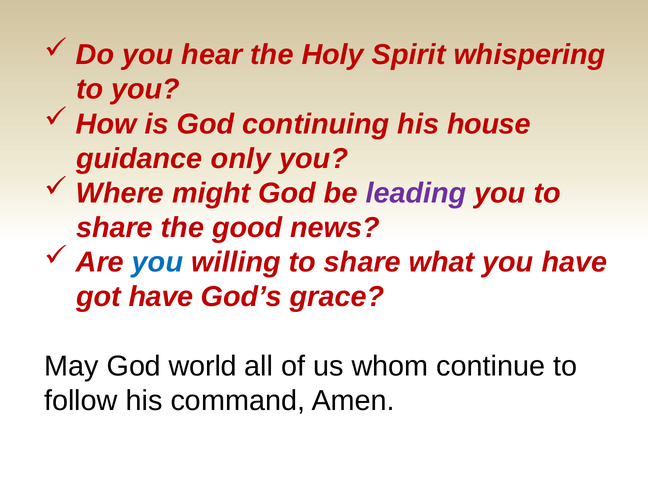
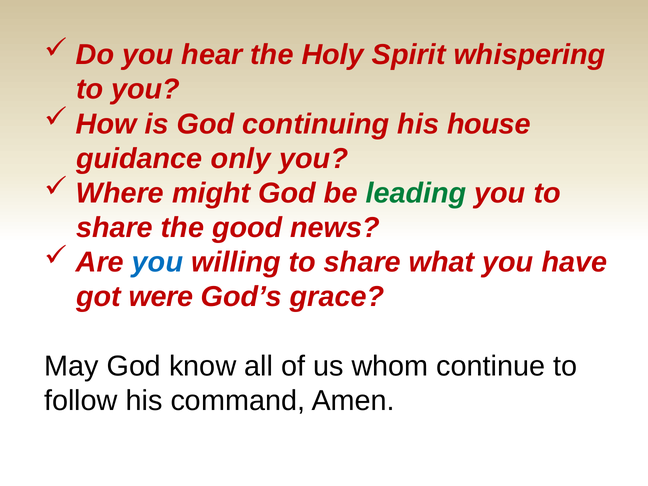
leading colour: purple -> green
got have: have -> were
world: world -> know
